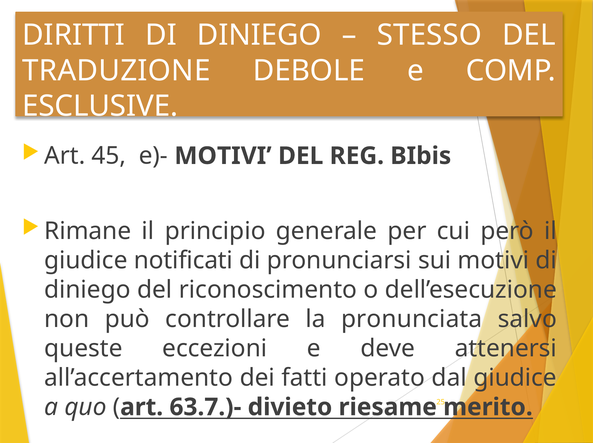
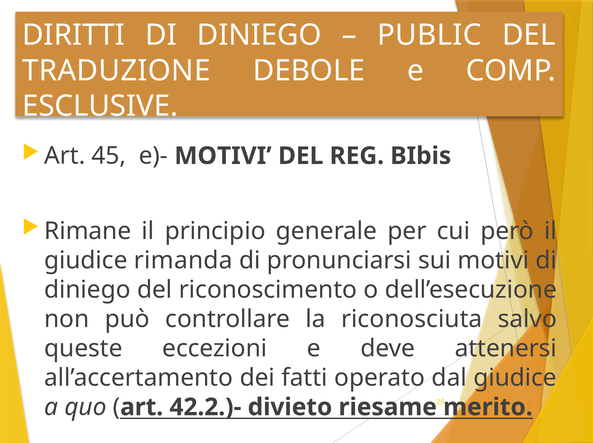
STESSO: STESSO -> PUBLIC
notificati: notificati -> rimanda
pronunciata: pronunciata -> riconosciuta
63.7.)-: 63.7.)- -> 42.2.)-
